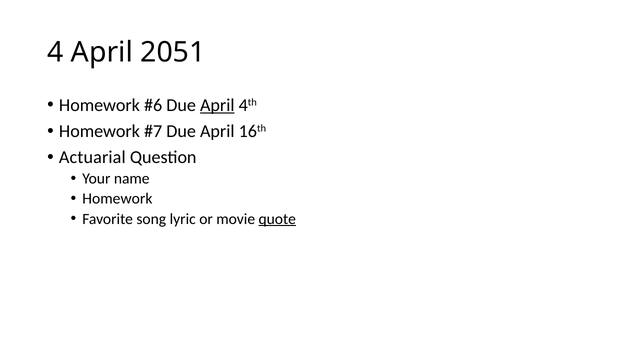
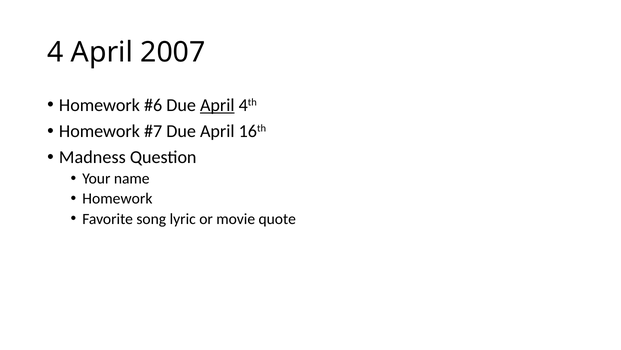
2051: 2051 -> 2007
Actuarial: Actuarial -> Madness
quote underline: present -> none
